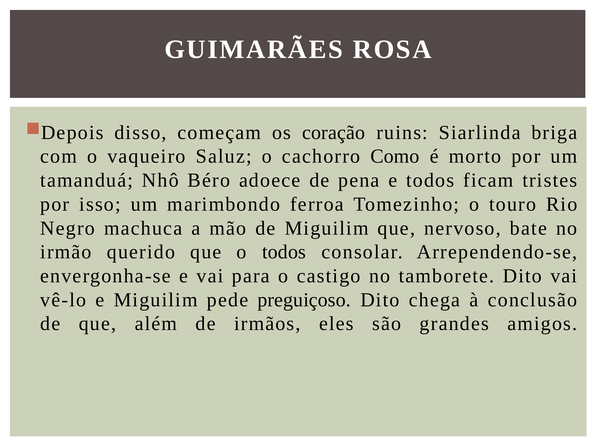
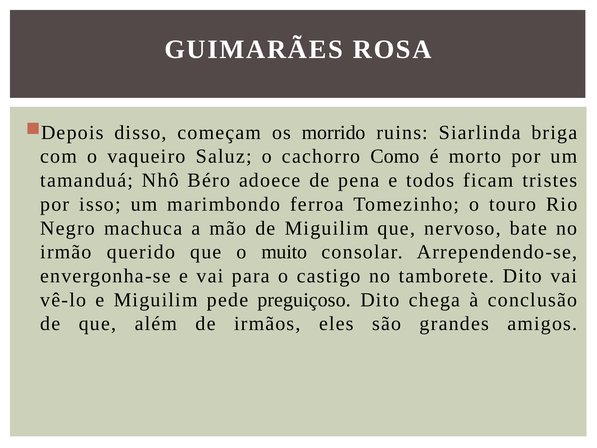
coração: coração -> morrido
o todos: todos -> muito
